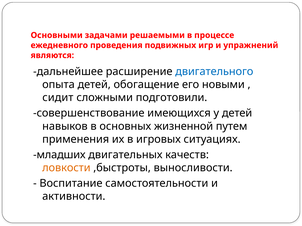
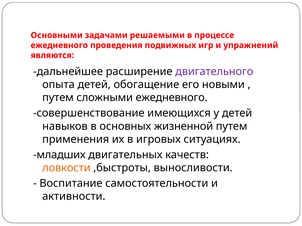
двигательного colour: blue -> purple
сидит at (58, 98): сидит -> путем
сложными подготовили: подготовили -> ежедневного
